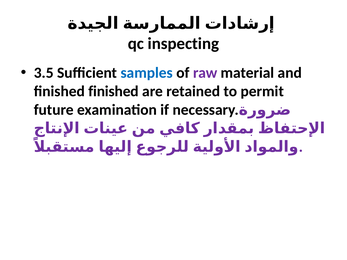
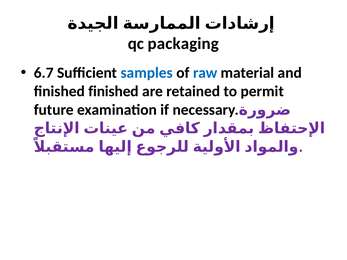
inspecting: inspecting -> packaging
3.5: 3.5 -> 6.7
raw colour: purple -> blue
